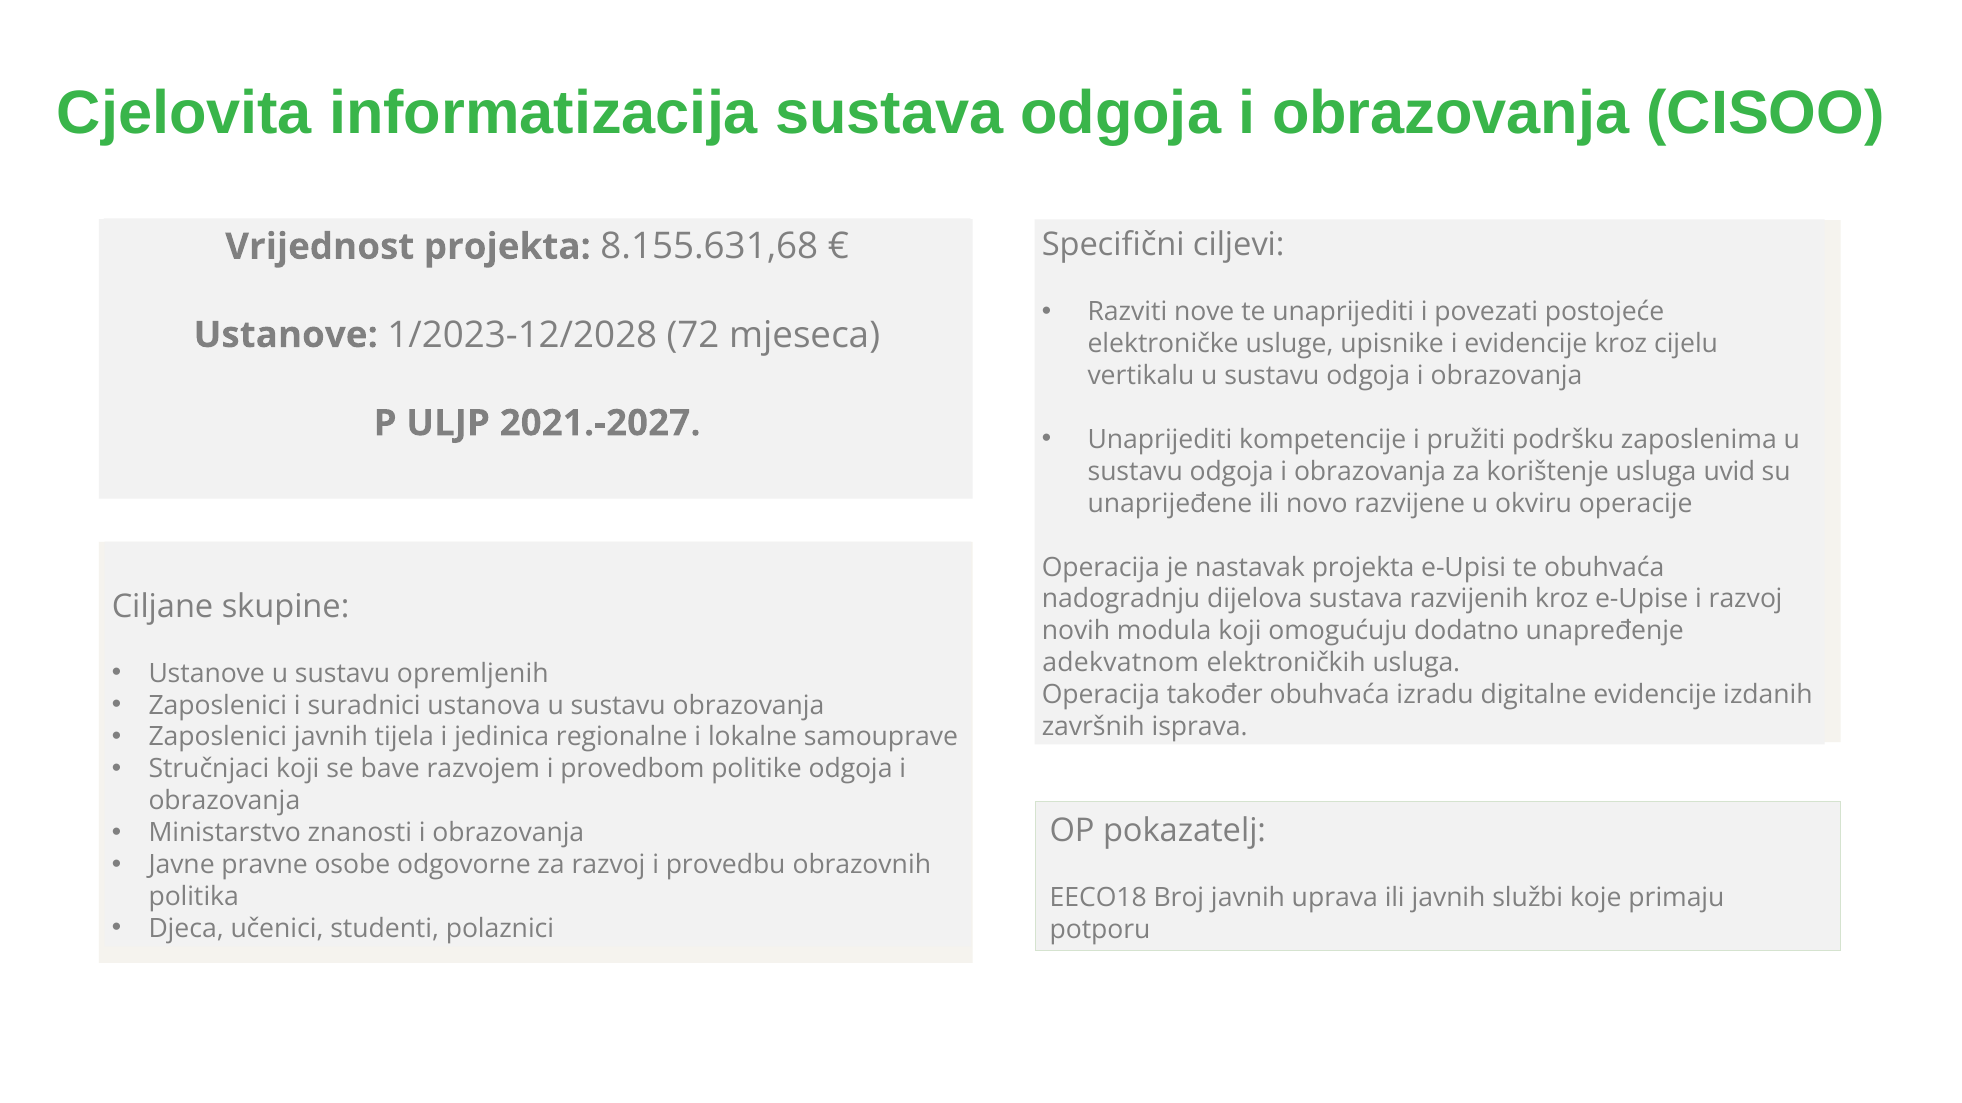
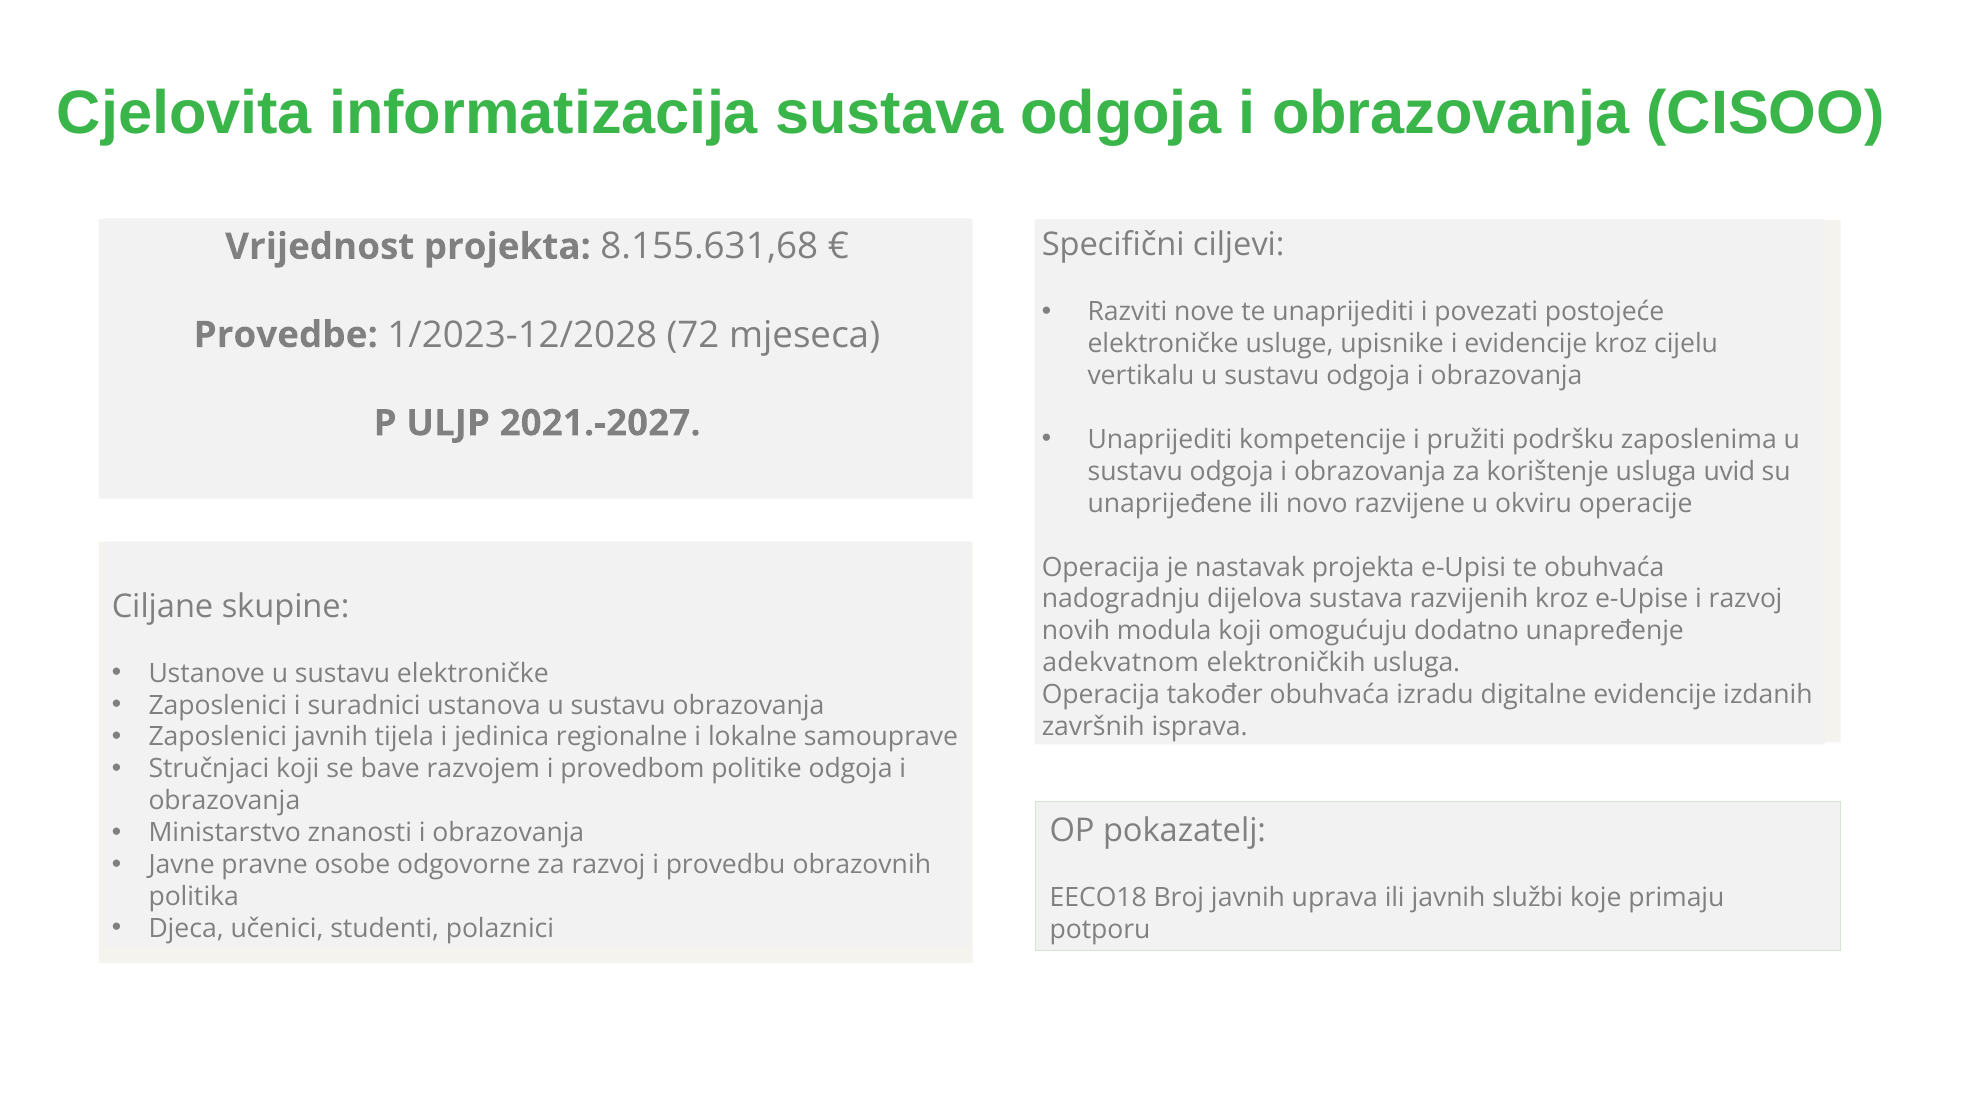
Ustanove at (286, 335): Ustanove -> Provedbe
sustavu opremljenih: opremljenih -> elektroničke
